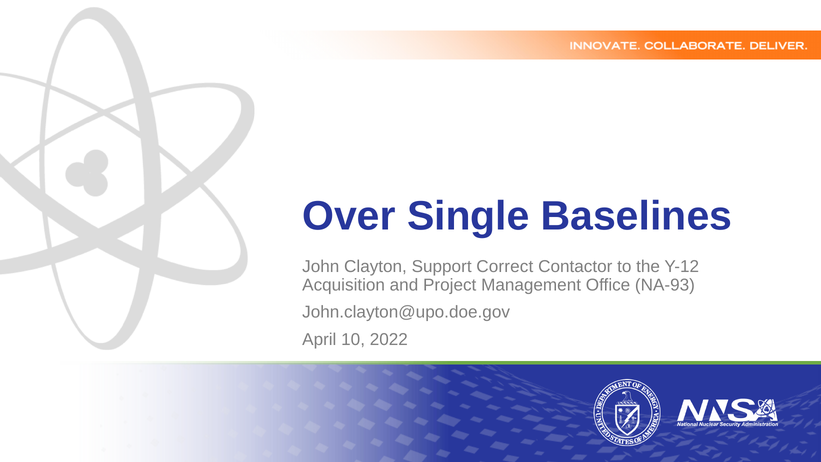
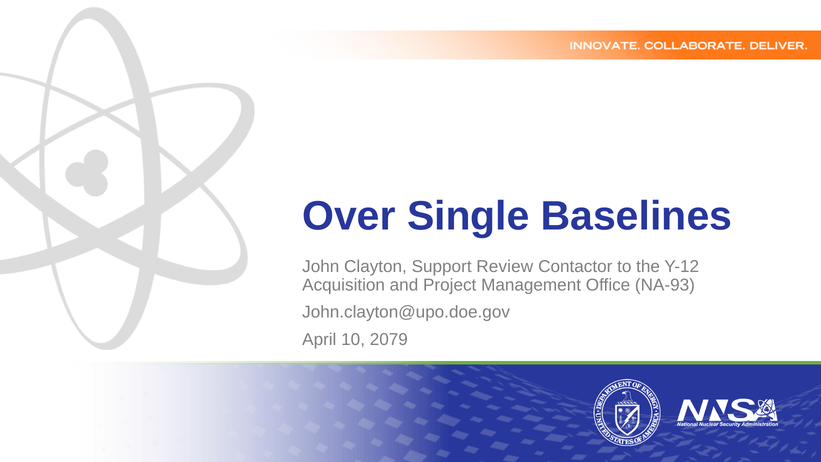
Correct: Correct -> Review
2022: 2022 -> 2079
